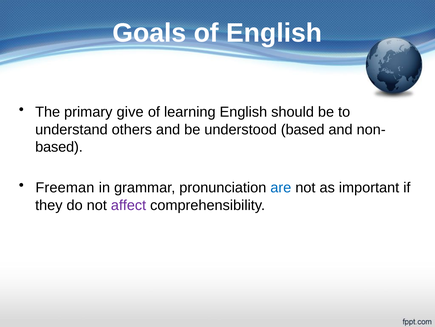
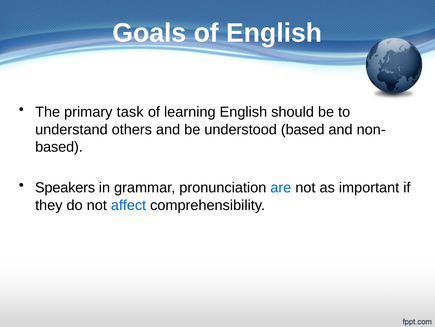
give: give -> task
Freeman: Freeman -> Speakers
affect colour: purple -> blue
